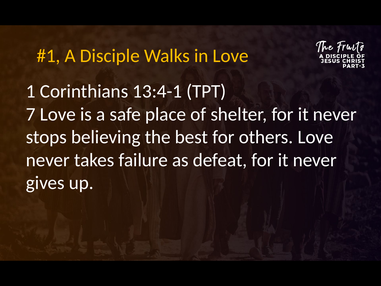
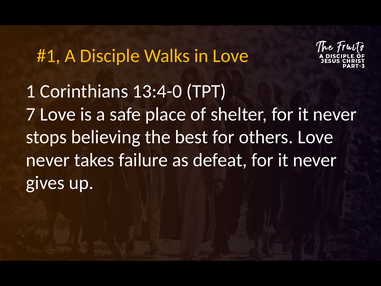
13:4-1: 13:4-1 -> 13:4-0
